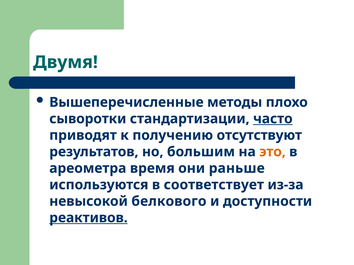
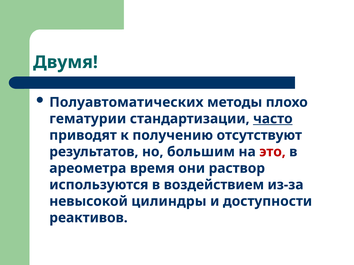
Вышеперечисленные: Вышеперечисленные -> Полуавтоматических
сыворотки: сыворотки -> гематурии
это colour: orange -> red
раньше: раньше -> раствор
соответствует: соответствует -> воздействием
белкового: белкового -> цилиндры
реактивов underline: present -> none
